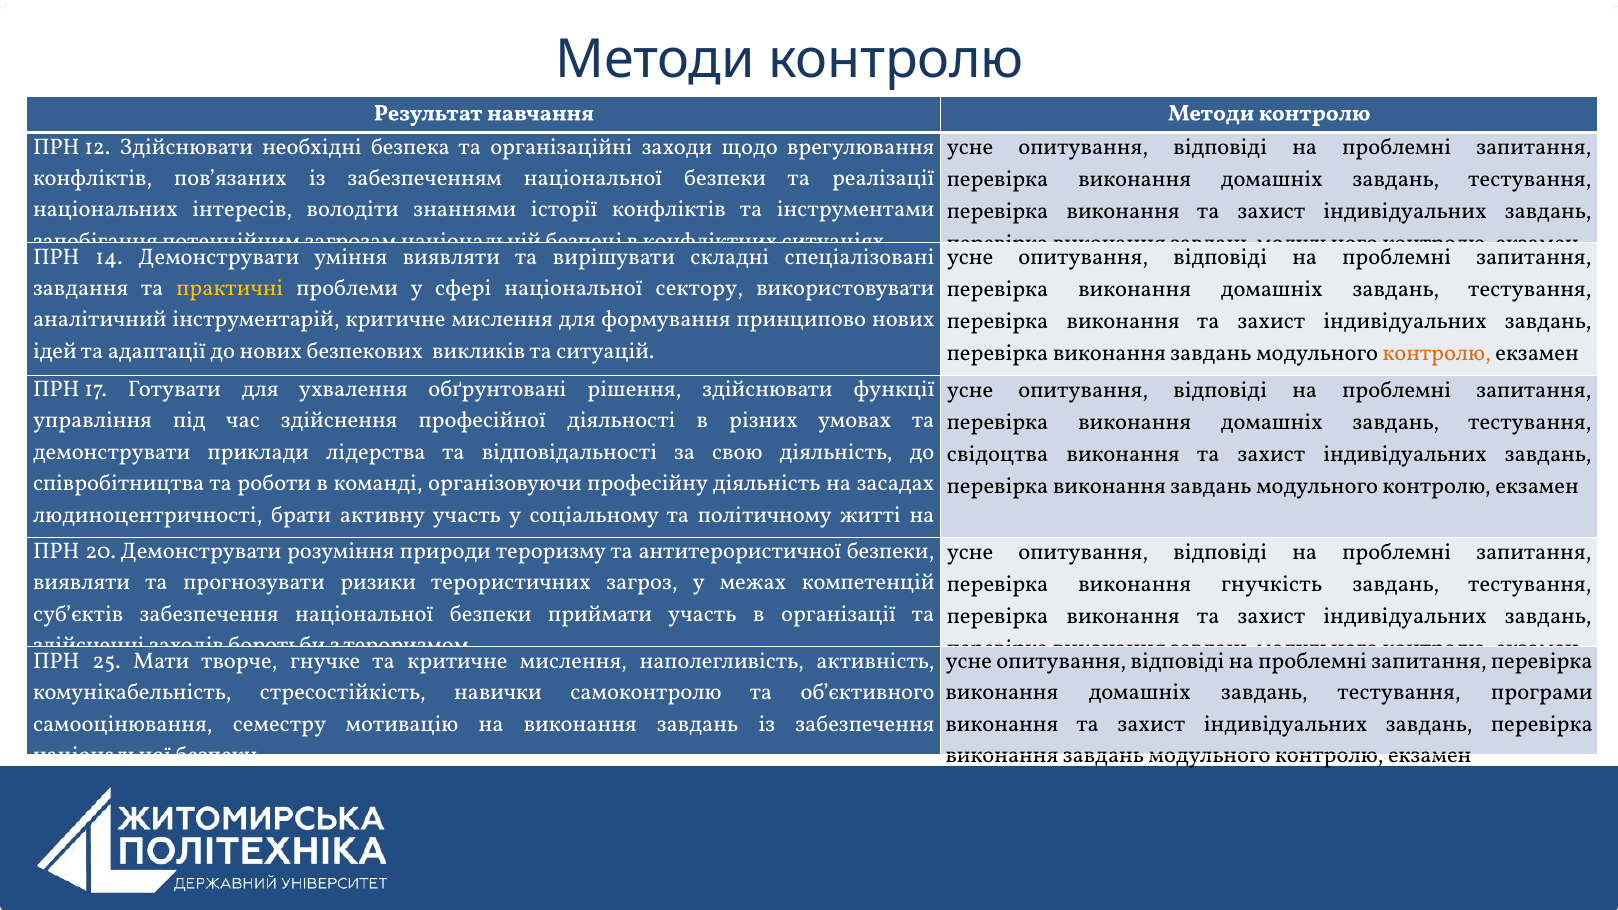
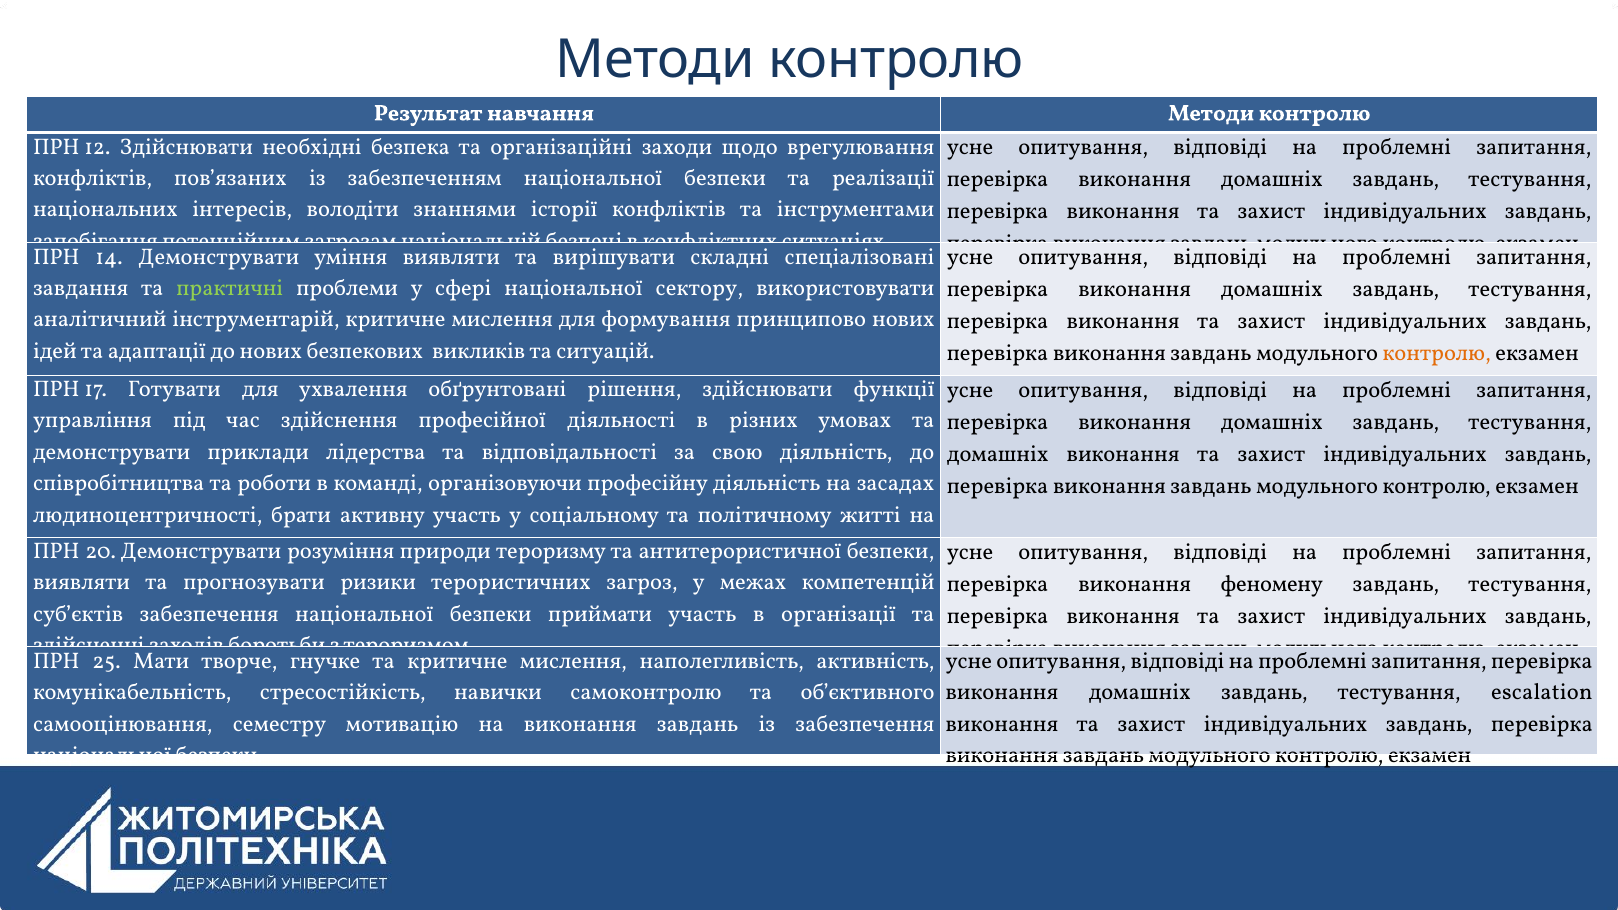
практичні colour: yellow -> light green
свідоцтва at (998, 454): свідоцтва -> домашніх
гнучкість: гнучкість -> феномену
програми: програми -> escalation
